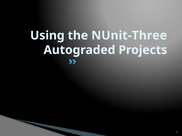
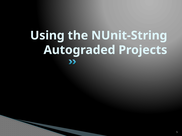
NUnit-Three: NUnit-Three -> NUnit-String
